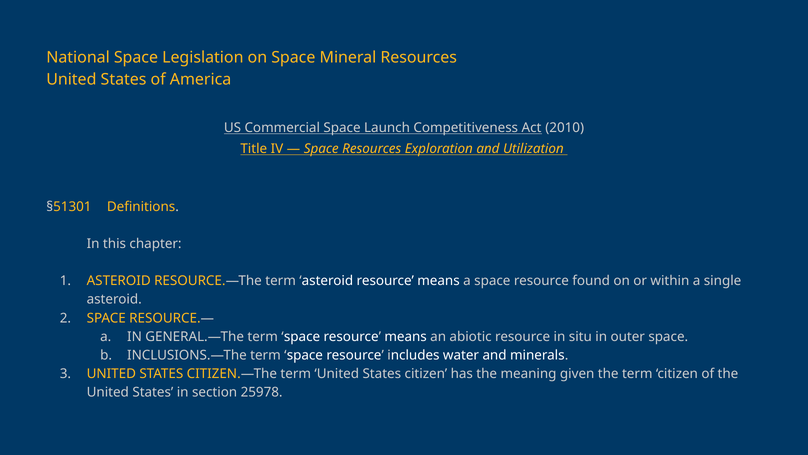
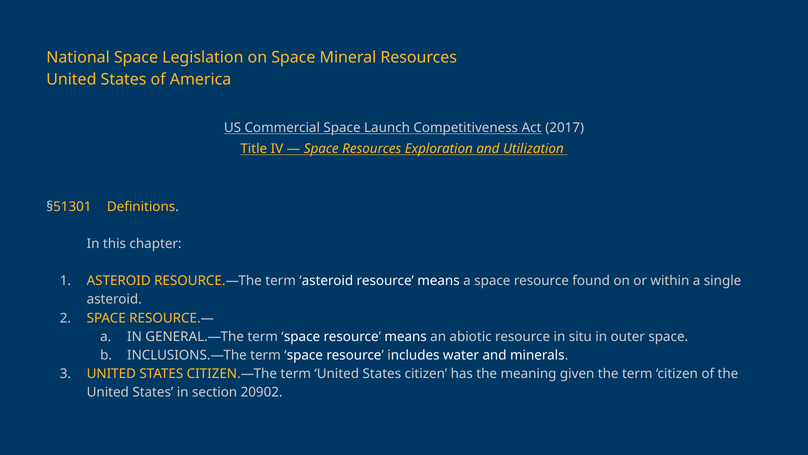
2010: 2010 -> 2017
25978: 25978 -> 20902
